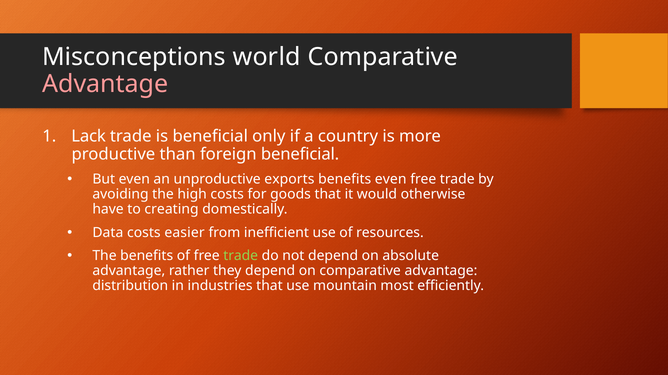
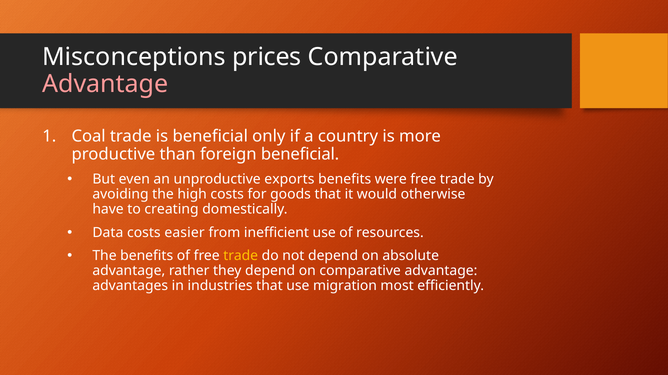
world: world -> prices
Lack: Lack -> Coal
benefits even: even -> were
trade at (241, 256) colour: light green -> yellow
distribution: distribution -> advantages
mountain: mountain -> migration
